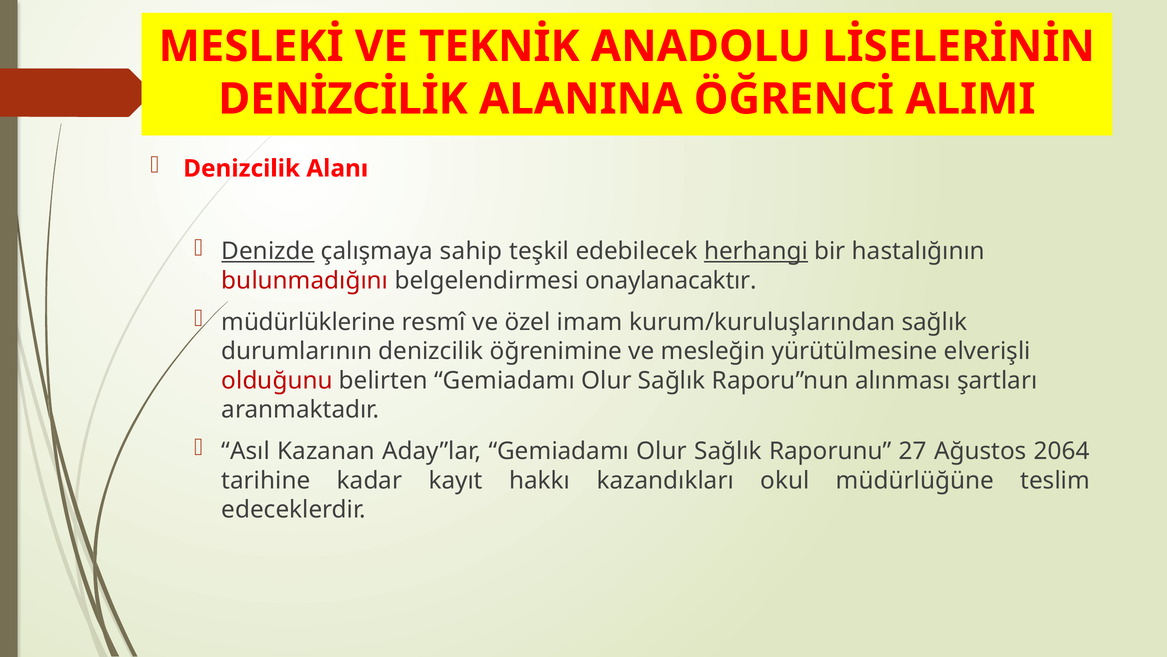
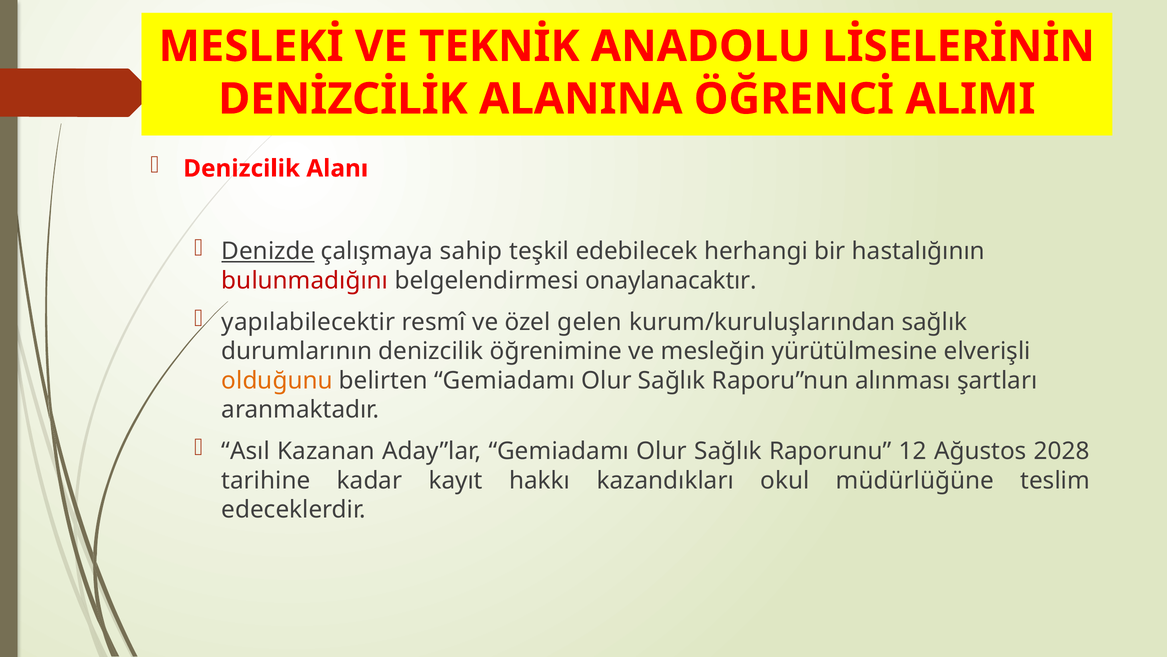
herhangi underline: present -> none
müdürlüklerine: müdürlüklerine -> yapılabilecektir
imam: imam -> gelen
olduğunu colour: red -> orange
27: 27 -> 12
2064: 2064 -> 2028
